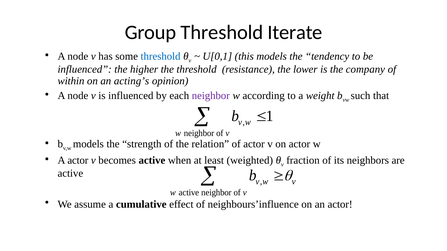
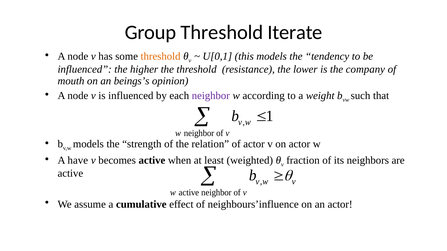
threshold at (161, 56) colour: blue -> orange
within: within -> mouth
acting’s: acting’s -> beings’s
A actor: actor -> have
